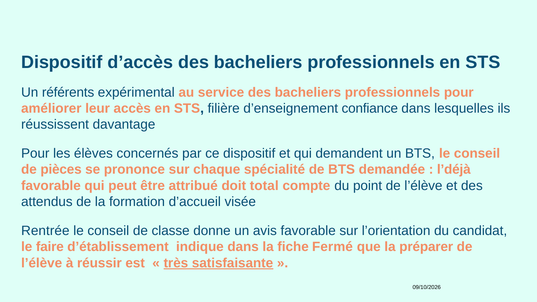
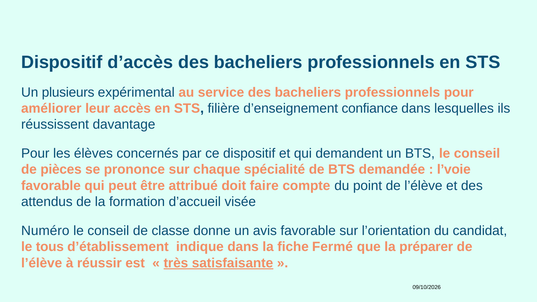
référents: référents -> plusieurs
l’déjà: l’déjà -> l’voie
total: total -> faire
Rentrée: Rentrée -> Numéro
faire: faire -> tous
